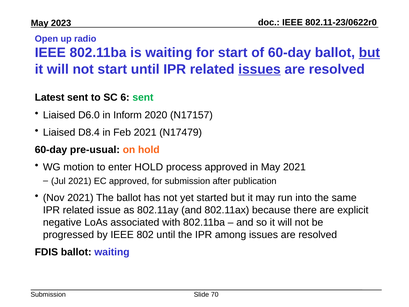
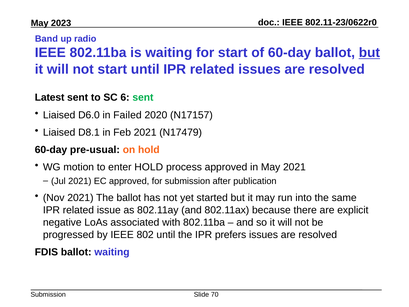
Open: Open -> Band
issues at (260, 69) underline: present -> none
Inform: Inform -> Failed
D8.4: D8.4 -> D8.1
among: among -> prefers
